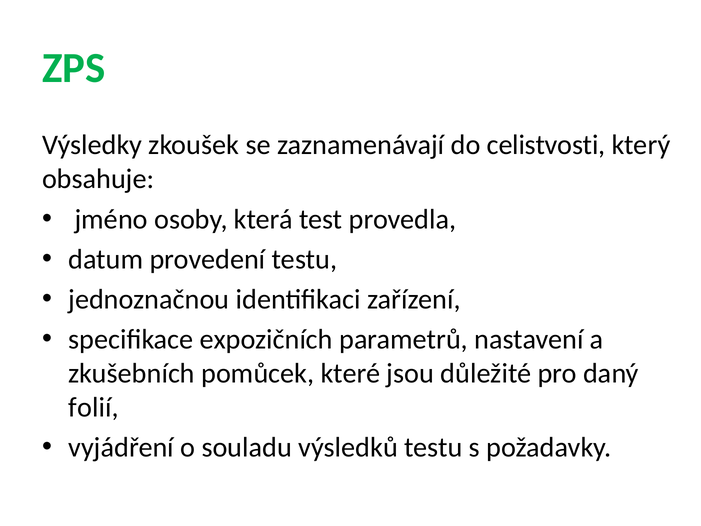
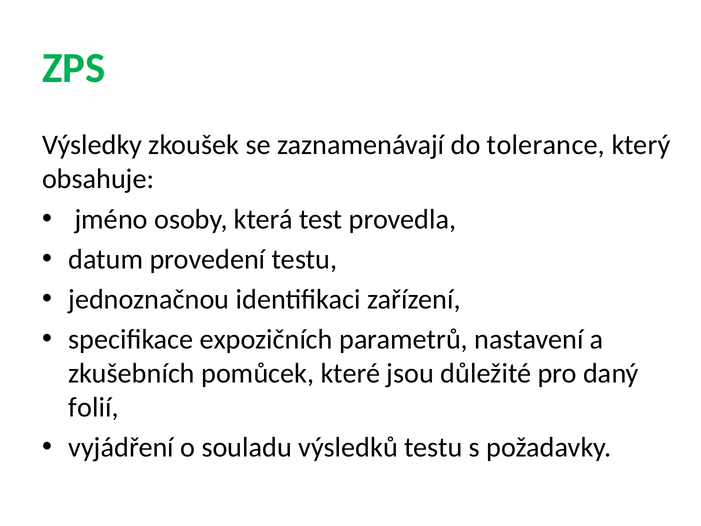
celistvosti: celistvosti -> tolerance
